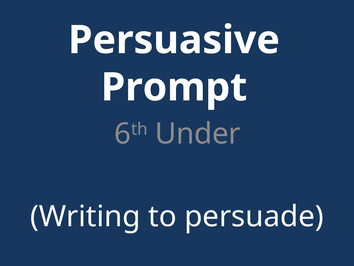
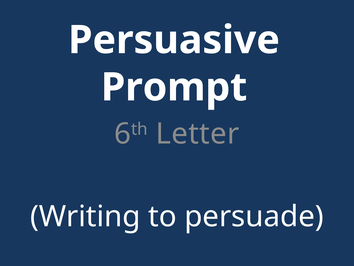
Under: Under -> Letter
